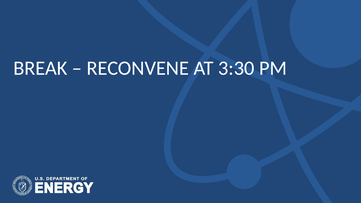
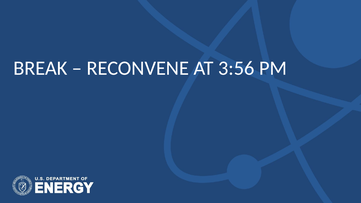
3:30: 3:30 -> 3:56
